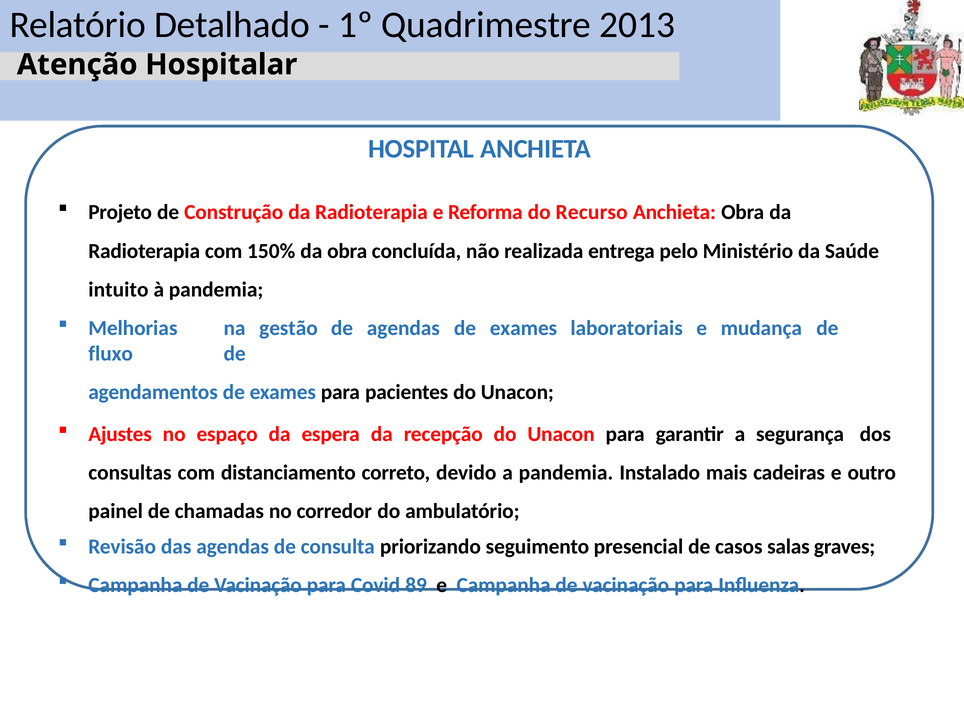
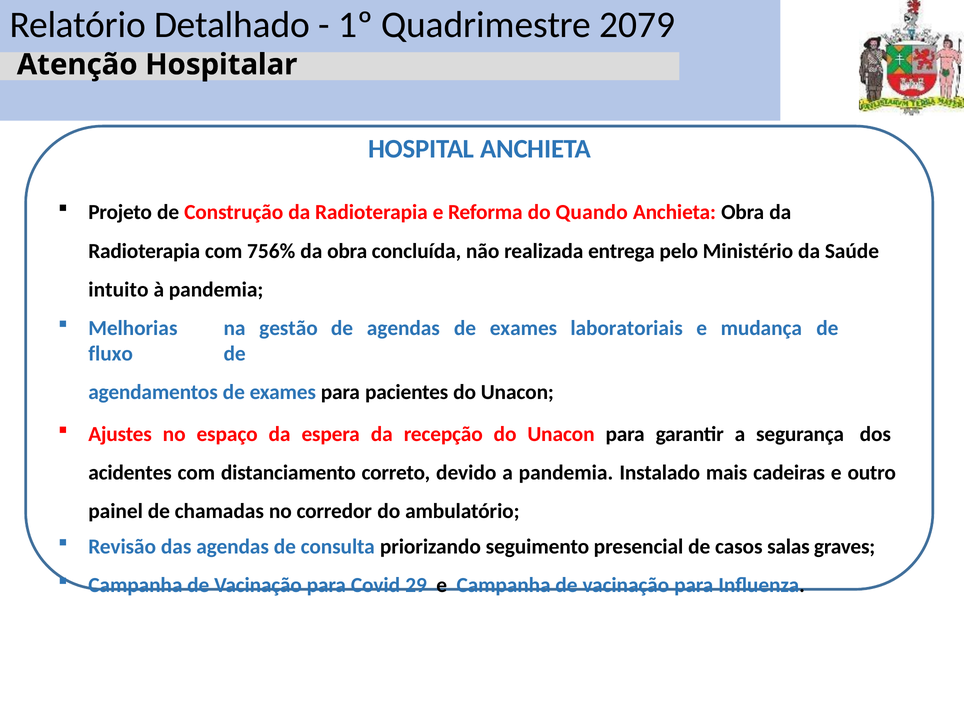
2013: 2013 -> 2079
Recurso: Recurso -> Quando
150%: 150% -> 756%
consultas: consultas -> acidentes
89: 89 -> 29
